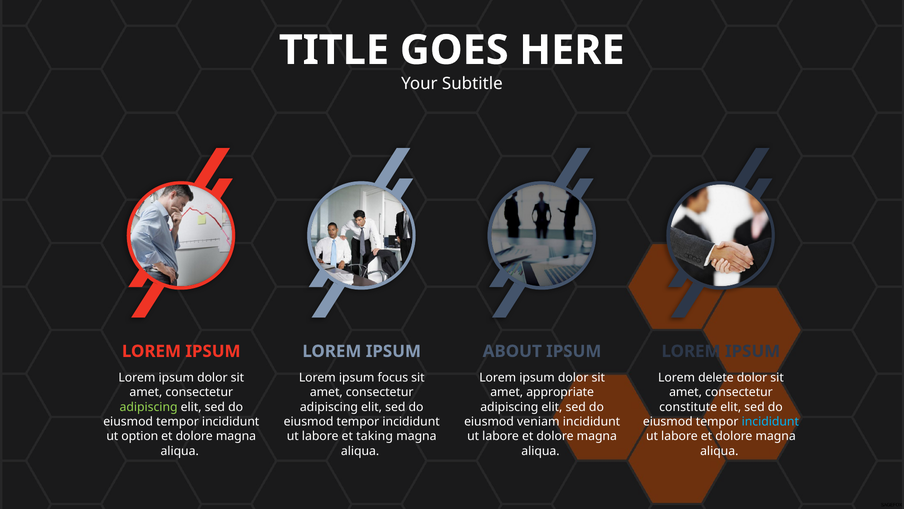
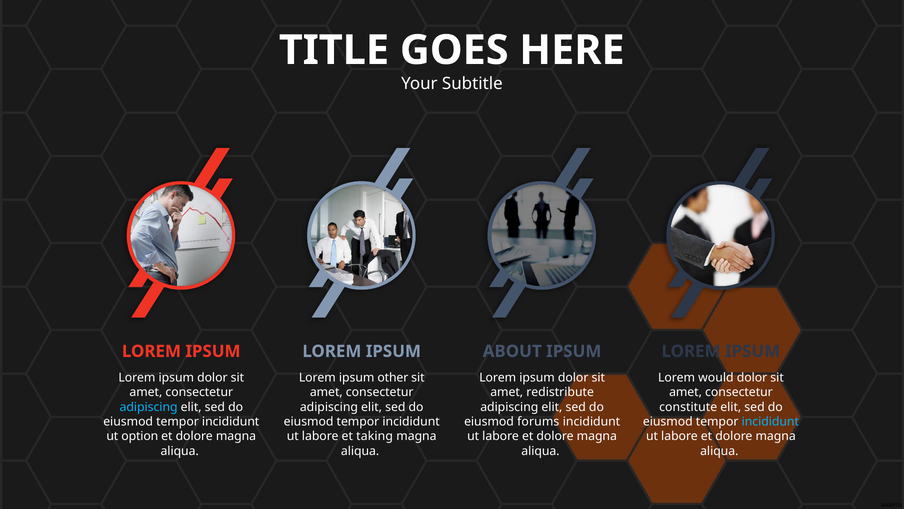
focus: focus -> other
delete: delete -> would
appropriate: appropriate -> redistribute
adipiscing at (149, 407) colour: light green -> light blue
veniam: veniam -> forums
